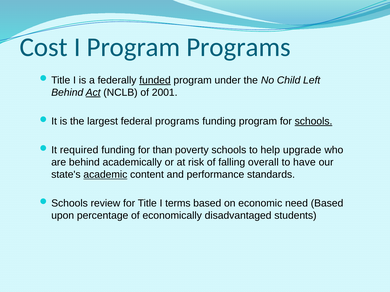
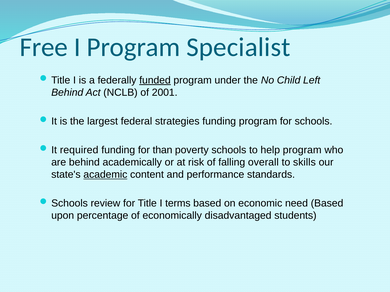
Cost: Cost -> Free
Program Programs: Programs -> Specialist
Act underline: present -> none
federal programs: programs -> strategies
schools at (314, 121) underline: present -> none
help upgrade: upgrade -> program
have: have -> skills
